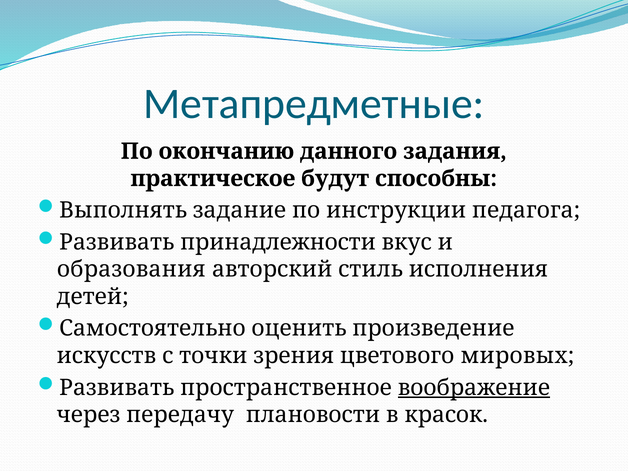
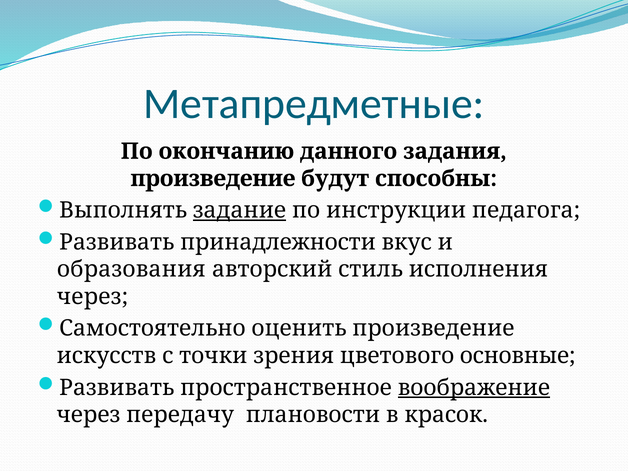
практическое at (213, 179): практическое -> произведение
задание underline: none -> present
детей at (93, 297): детей -> через
мировых: мировых -> основные
